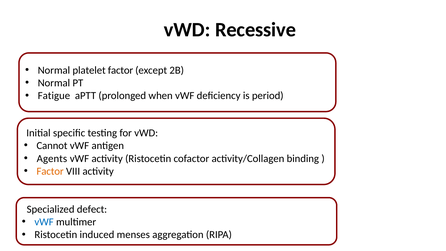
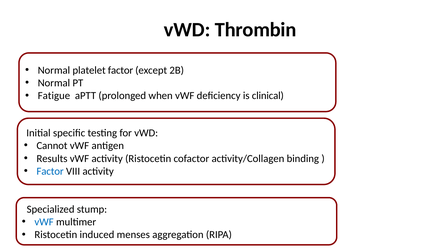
Recessive: Recessive -> Thrombin
period: period -> clinical
Agents: Agents -> Results
Factor at (50, 171) colour: orange -> blue
defect: defect -> stump
